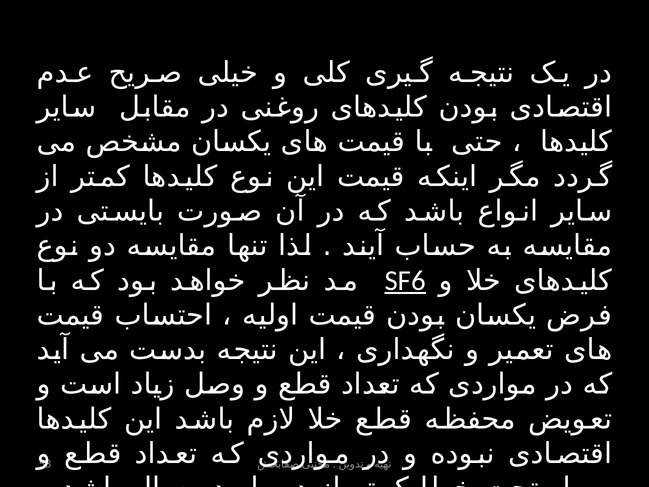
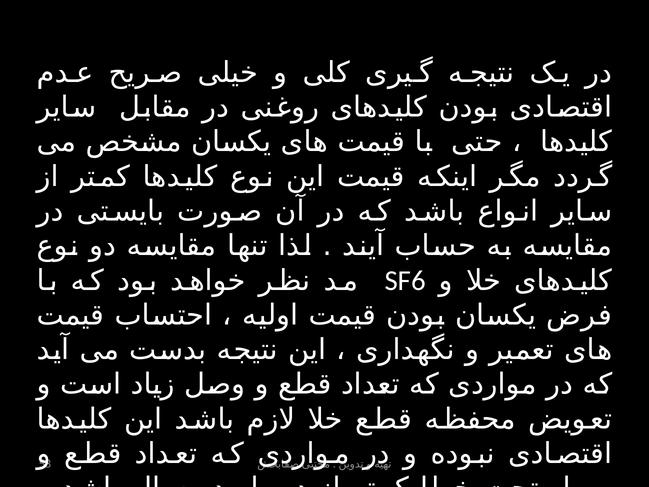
SF6 underline: present -> none
